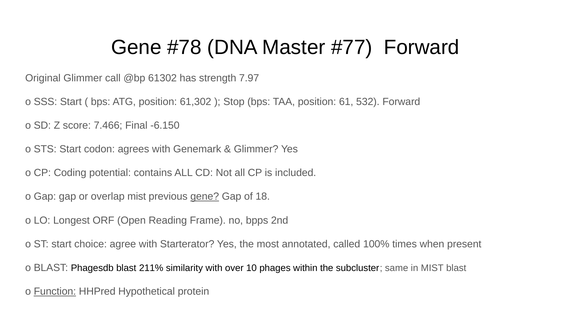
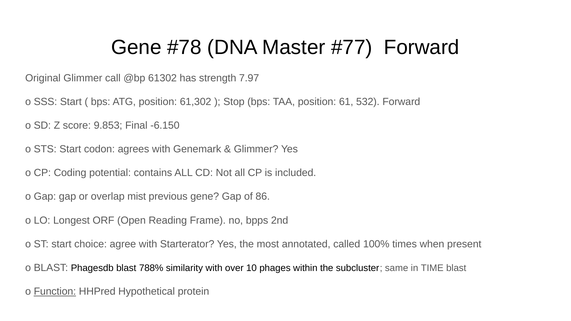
7.466: 7.466 -> 9.853
gene at (205, 197) underline: present -> none
18: 18 -> 86
211%: 211% -> 788%
in MIST: MIST -> TIME
